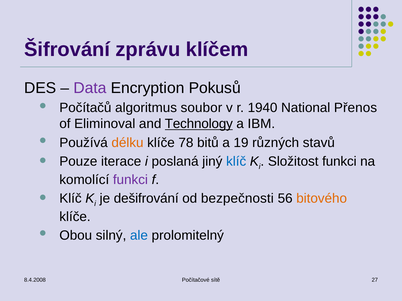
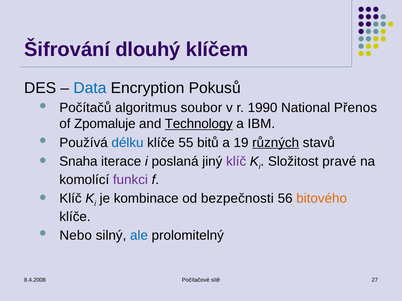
zprávu: zprávu -> dlouhý
Data colour: purple -> blue
1940: 1940 -> 1990
Eliminoval: Eliminoval -> Zpomaluje
délku colour: orange -> blue
78: 78 -> 55
různých underline: none -> present
Pouze: Pouze -> Snaha
klíč at (236, 162) colour: blue -> purple
Složitost funkci: funkci -> pravé
dešifrování: dešifrování -> kombinace
Obou: Obou -> Nebo
